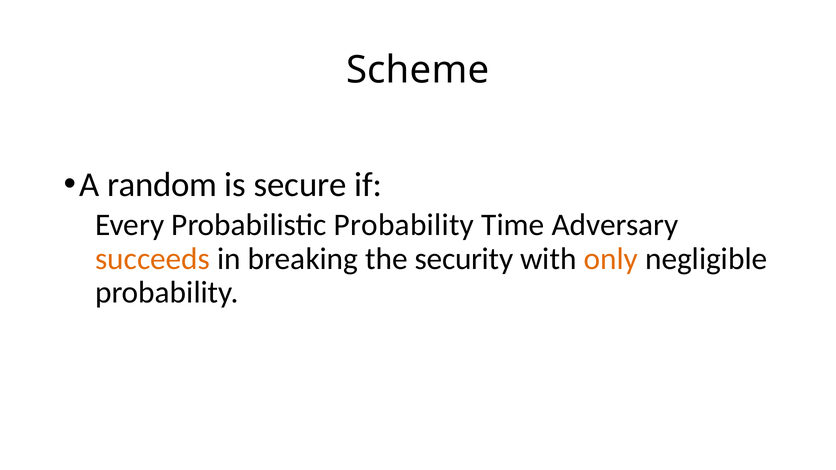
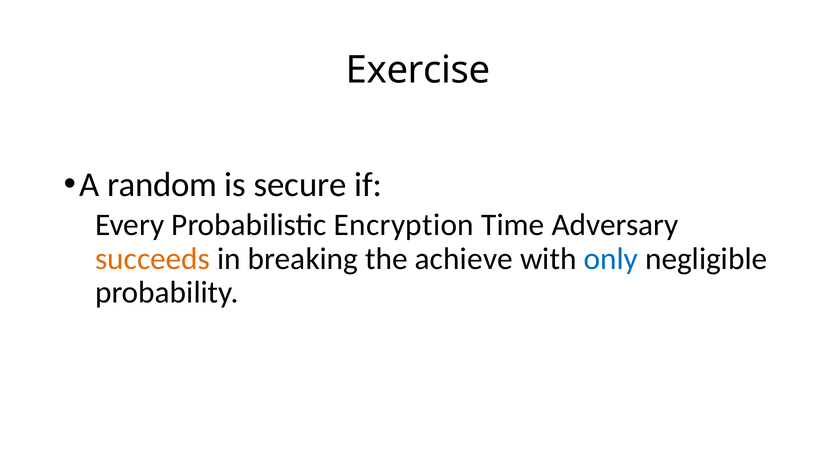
Scheme: Scheme -> Exercise
Probabilistic Probability: Probability -> Encryption
security: security -> achieve
only colour: orange -> blue
